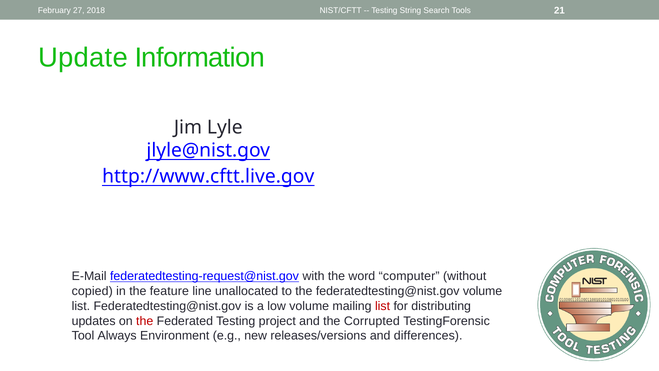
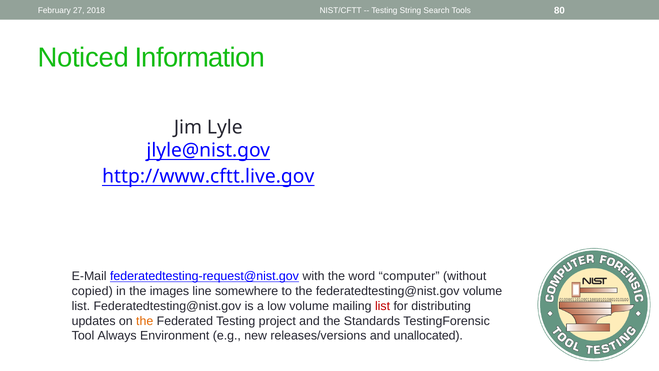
21: 21 -> 80
Update: Update -> Noticed
feature: feature -> images
unallocated: unallocated -> somewhere
the at (145, 321) colour: red -> orange
Corrupted: Corrupted -> Standards
differences: differences -> unallocated
